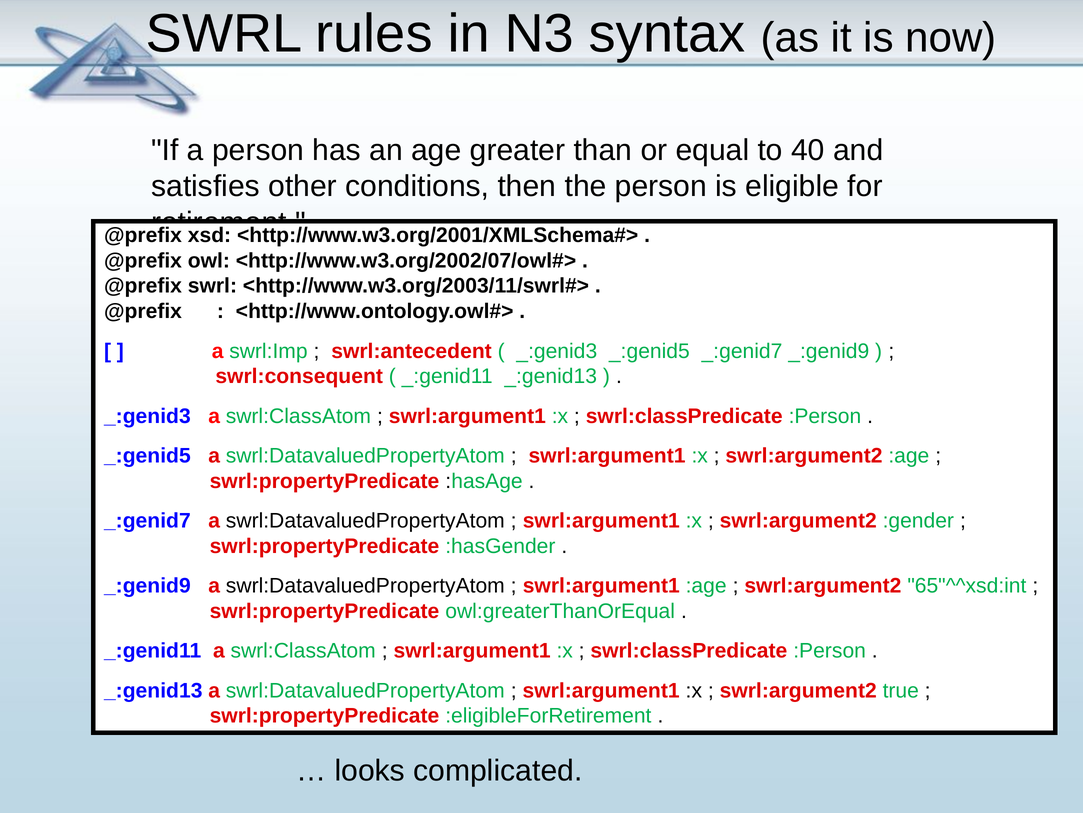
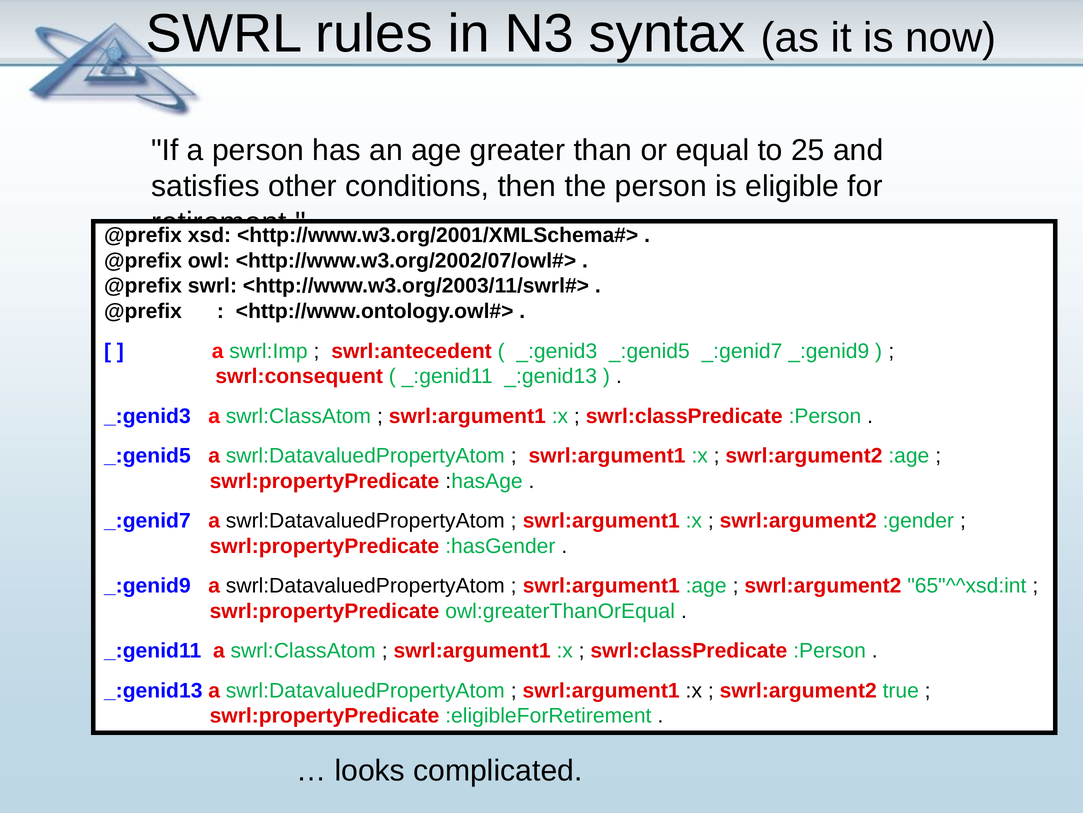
40: 40 -> 25
